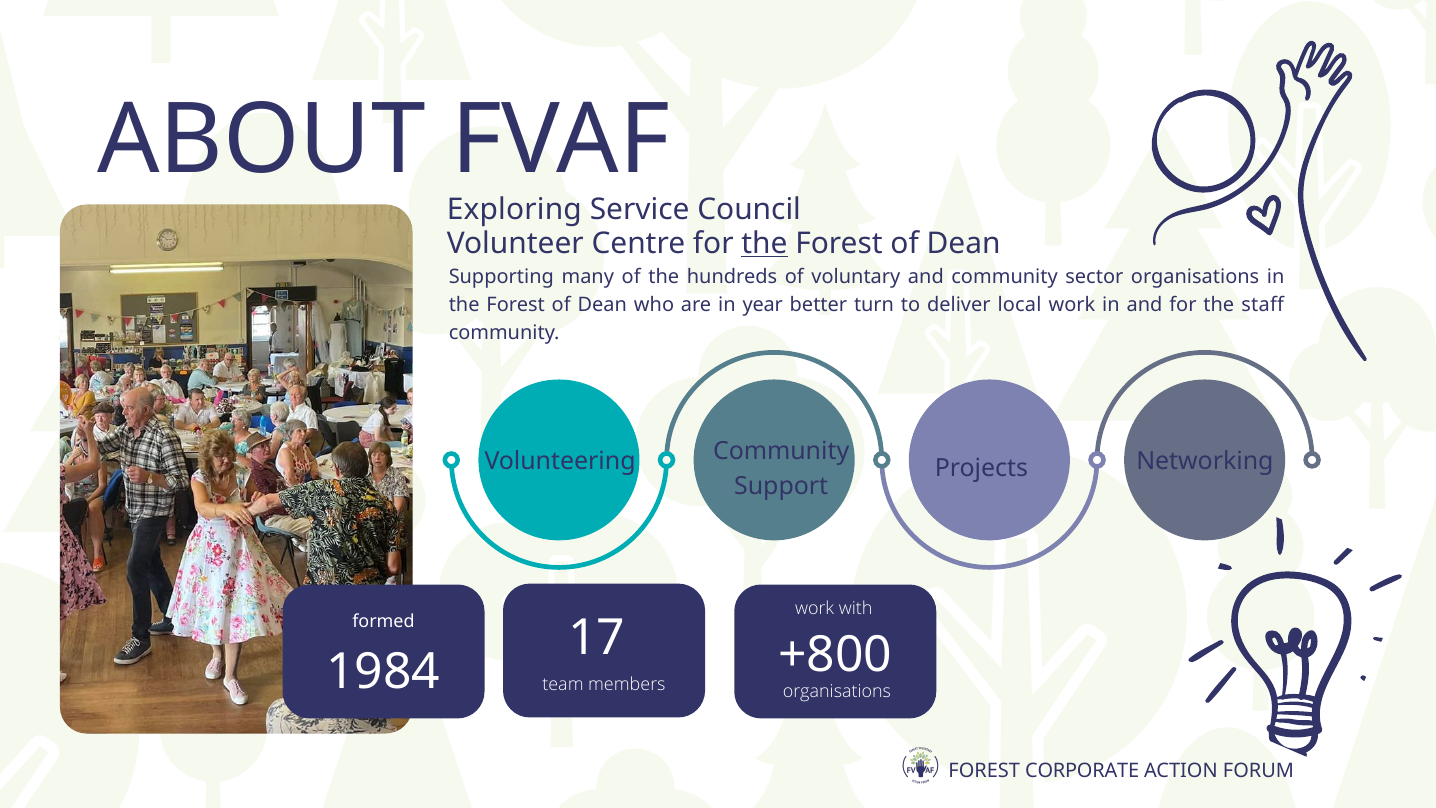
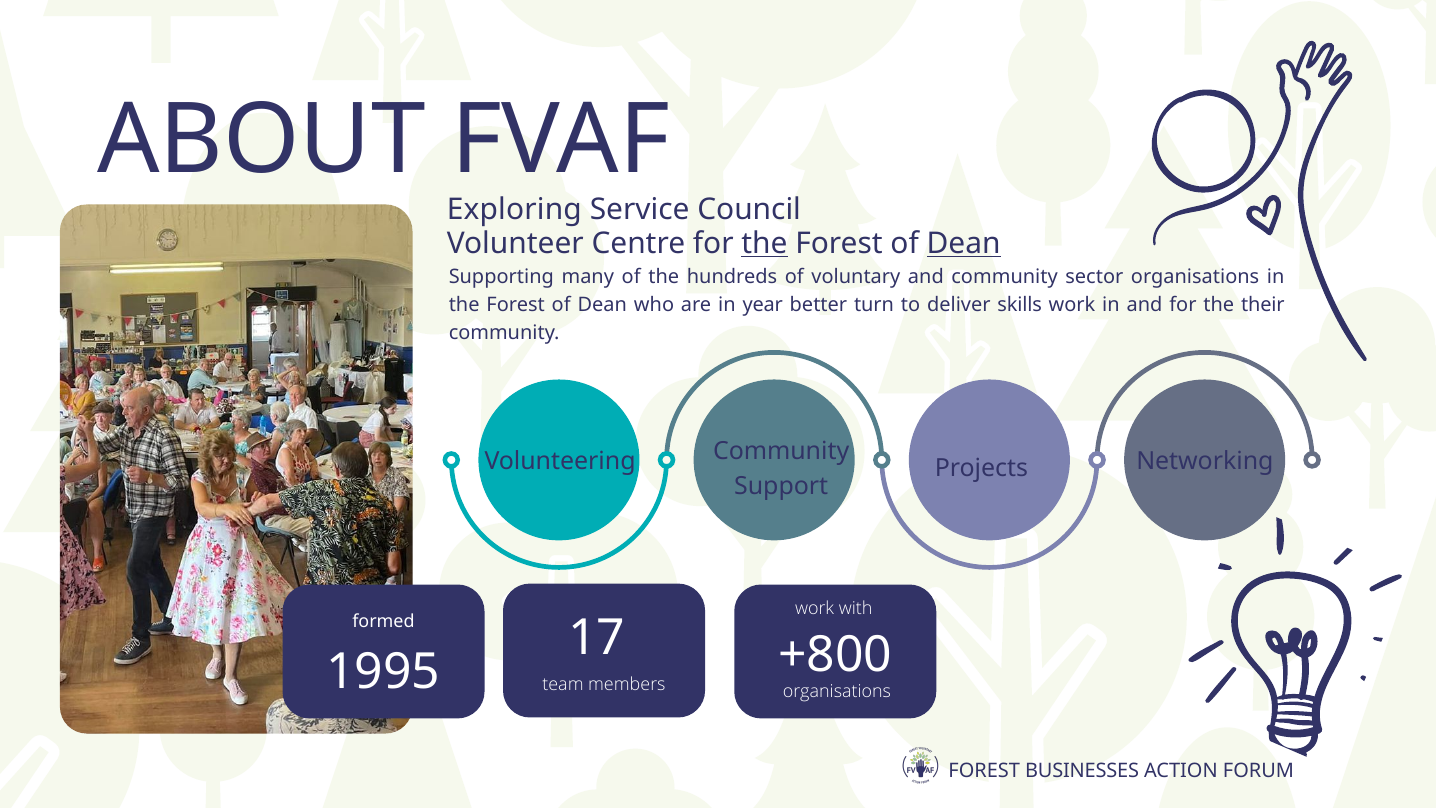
Dean at (964, 244) underline: none -> present
local: local -> skills
staff: staff -> their
1984: 1984 -> 1995
CORPORATE: CORPORATE -> BUSINESSES
